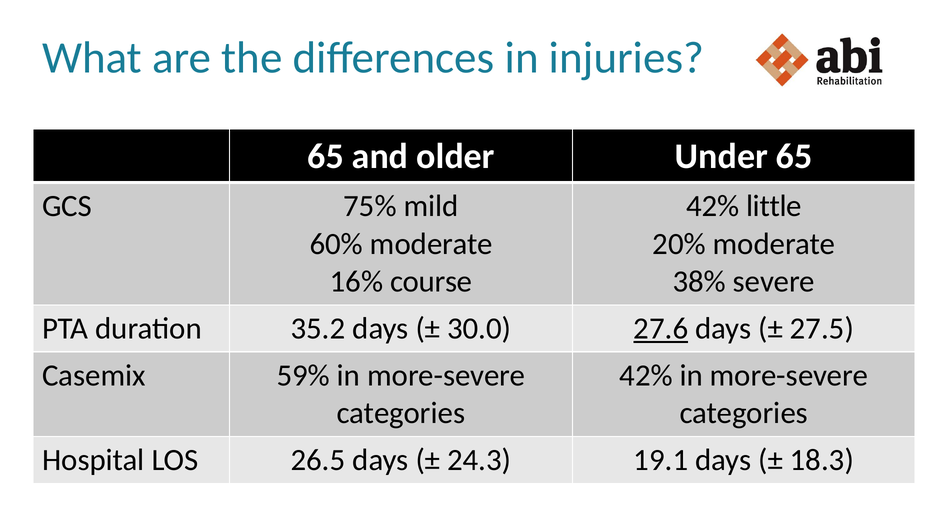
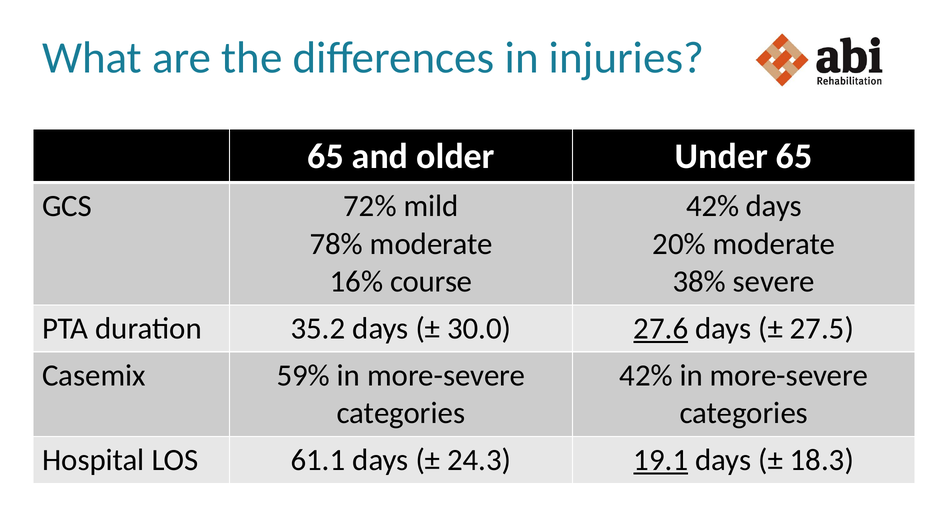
75%: 75% -> 72%
42% little: little -> days
60%: 60% -> 78%
26.5: 26.5 -> 61.1
19.1 underline: none -> present
